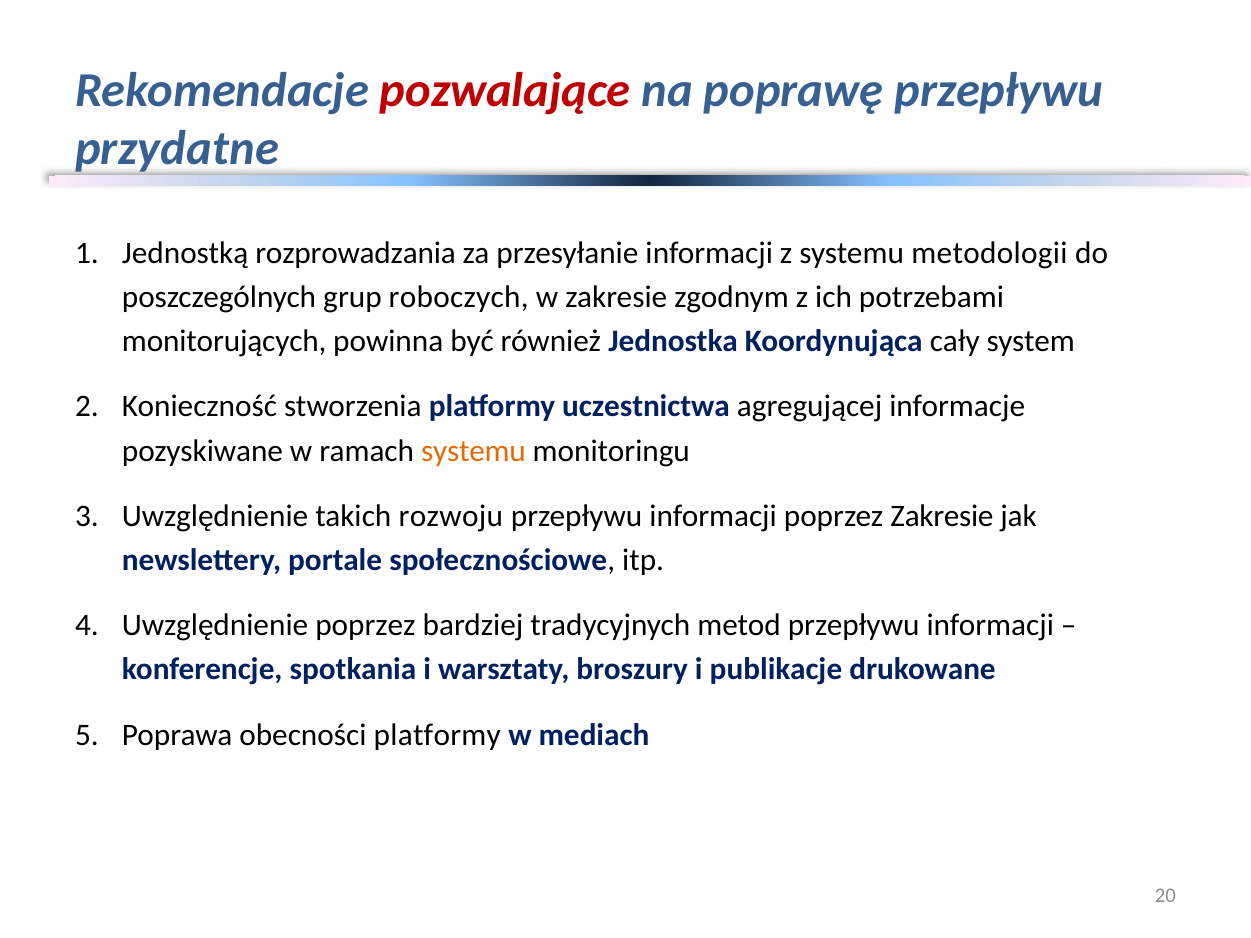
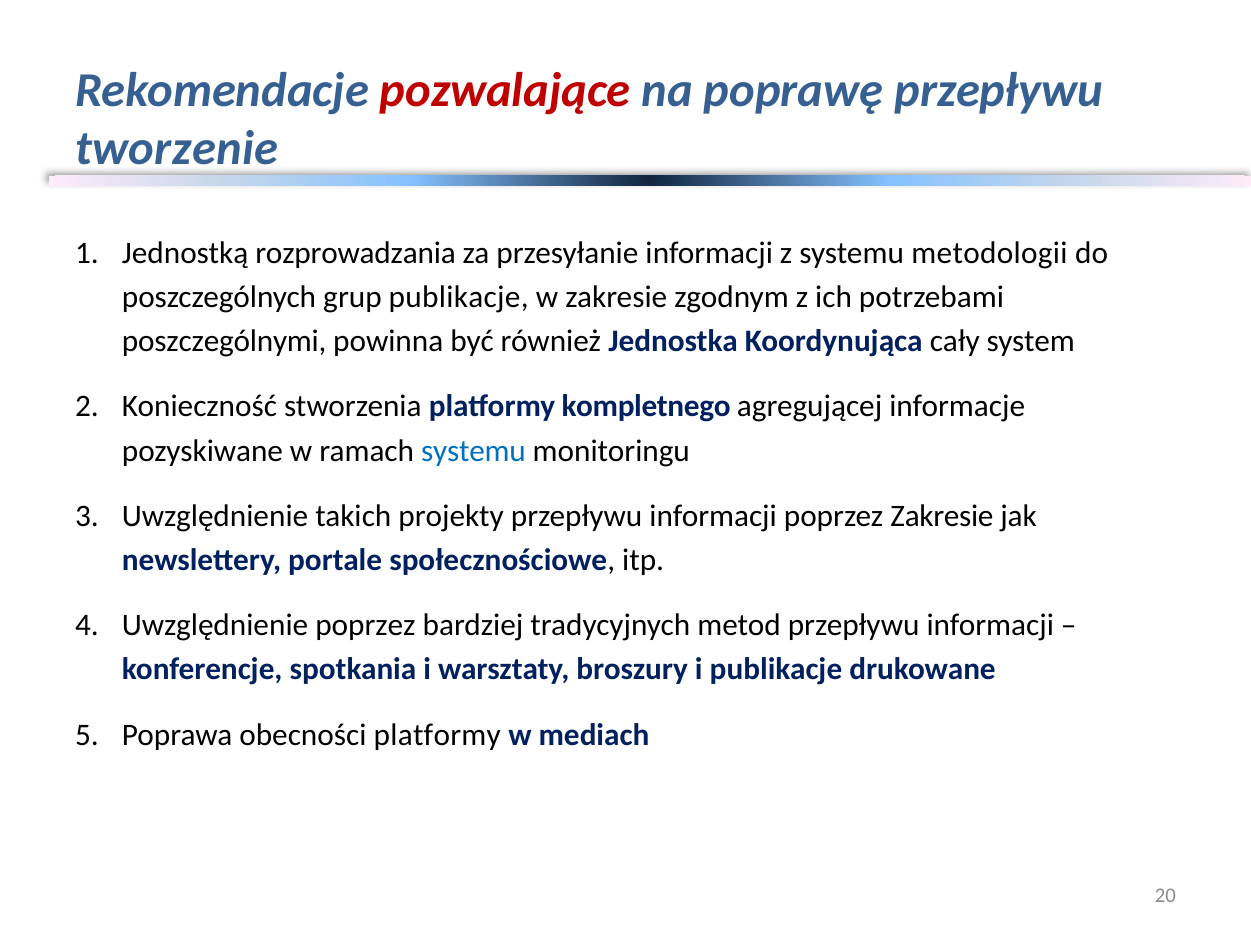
przydatne: przydatne -> tworzenie
grup roboczych: roboczych -> publikacje
monitorujących: monitorujących -> poszczególnymi
uczestnictwa: uczestnictwa -> kompletnego
systemu at (473, 451) colour: orange -> blue
rozwoju: rozwoju -> projekty
